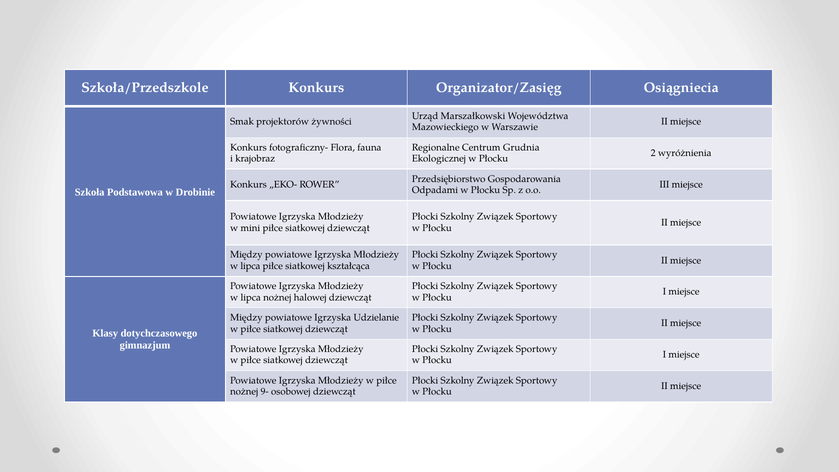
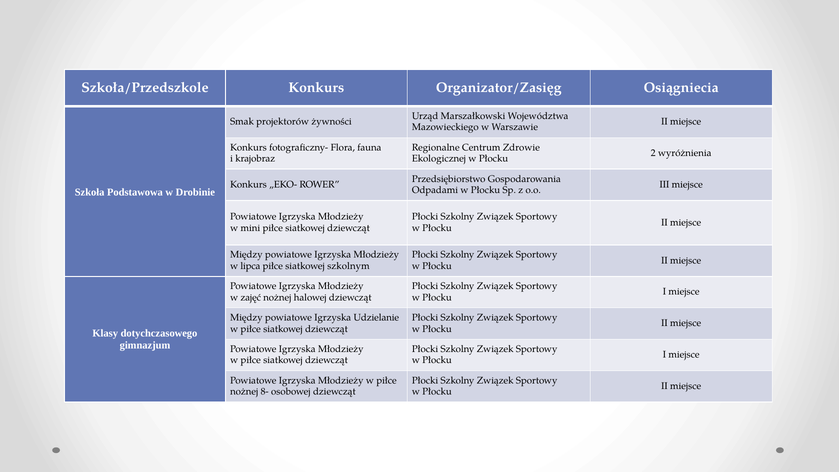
Grudnia: Grudnia -> Zdrowie
kształcąca: kształcąca -> szkolnym
lipca at (251, 297): lipca -> zajęć
9-: 9- -> 8-
